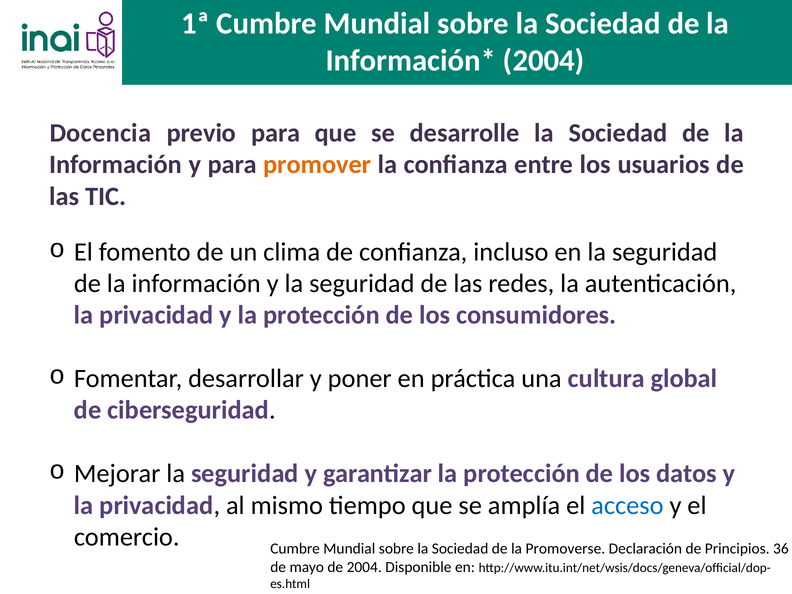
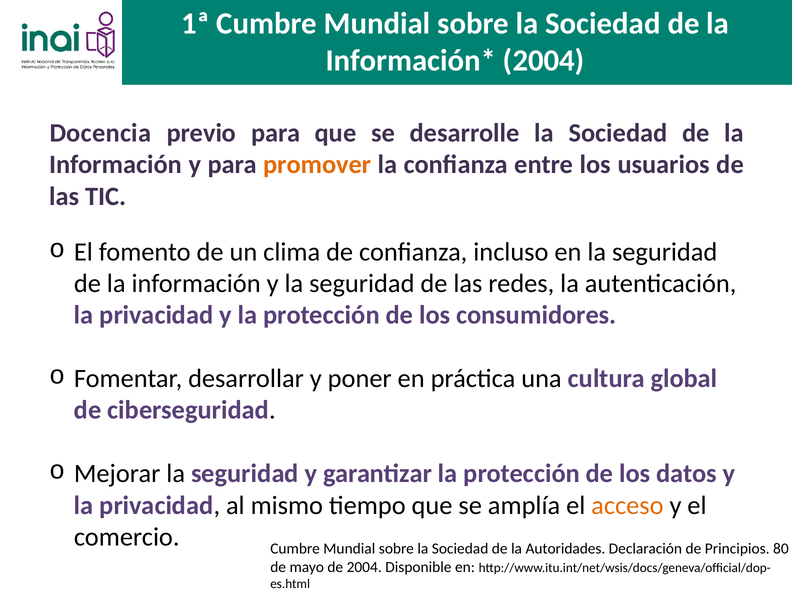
acceso colour: blue -> orange
Promoverse: Promoverse -> Autoridades
36: 36 -> 80
